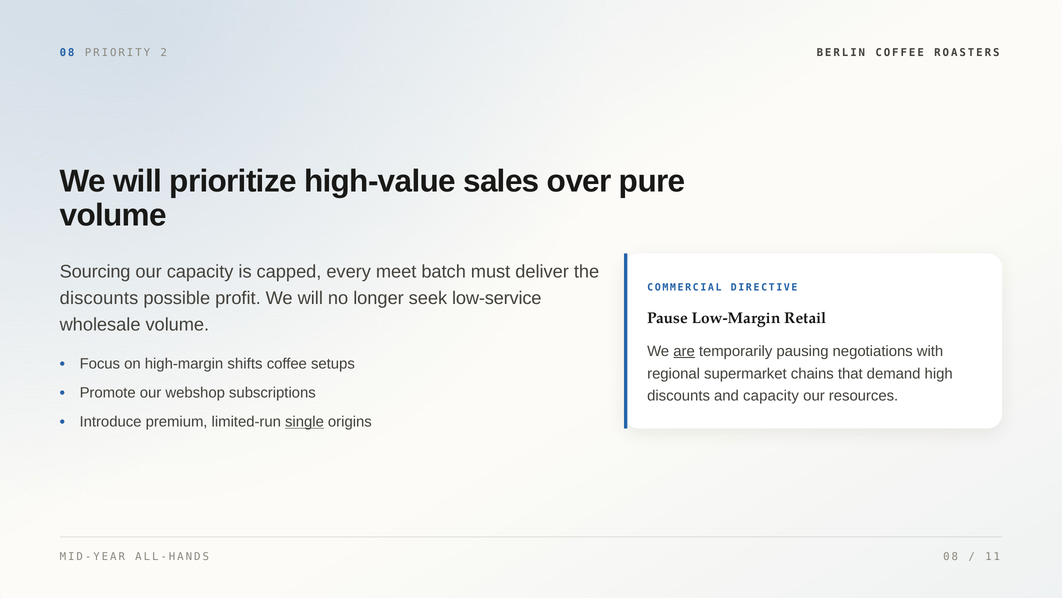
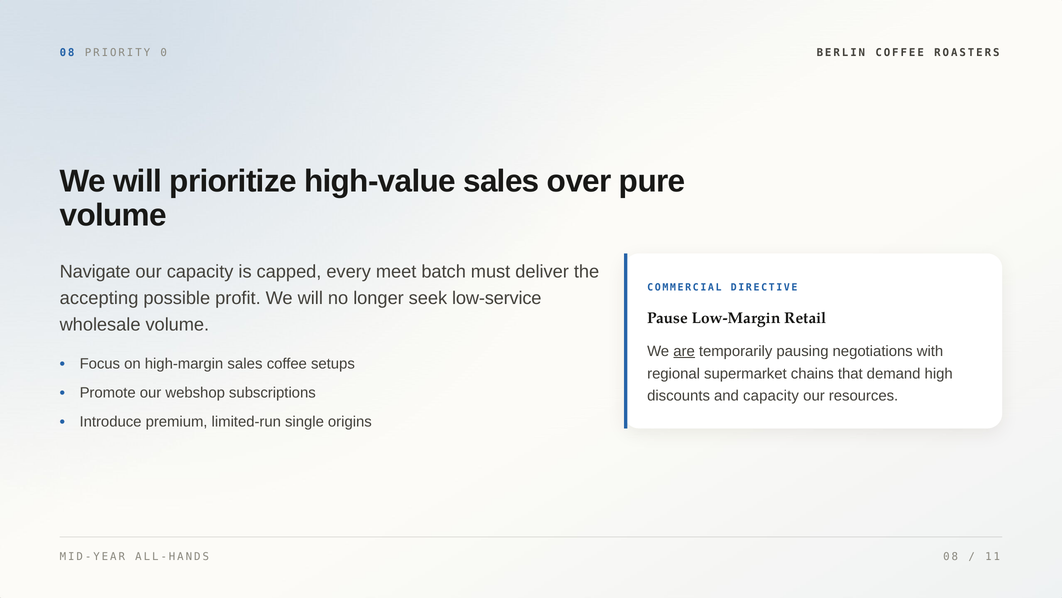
2: 2 -> 0
Sourcing: Sourcing -> Navigate
discounts at (99, 298): discounts -> accepting
high-margin shifts: shifts -> sales
single underline: present -> none
